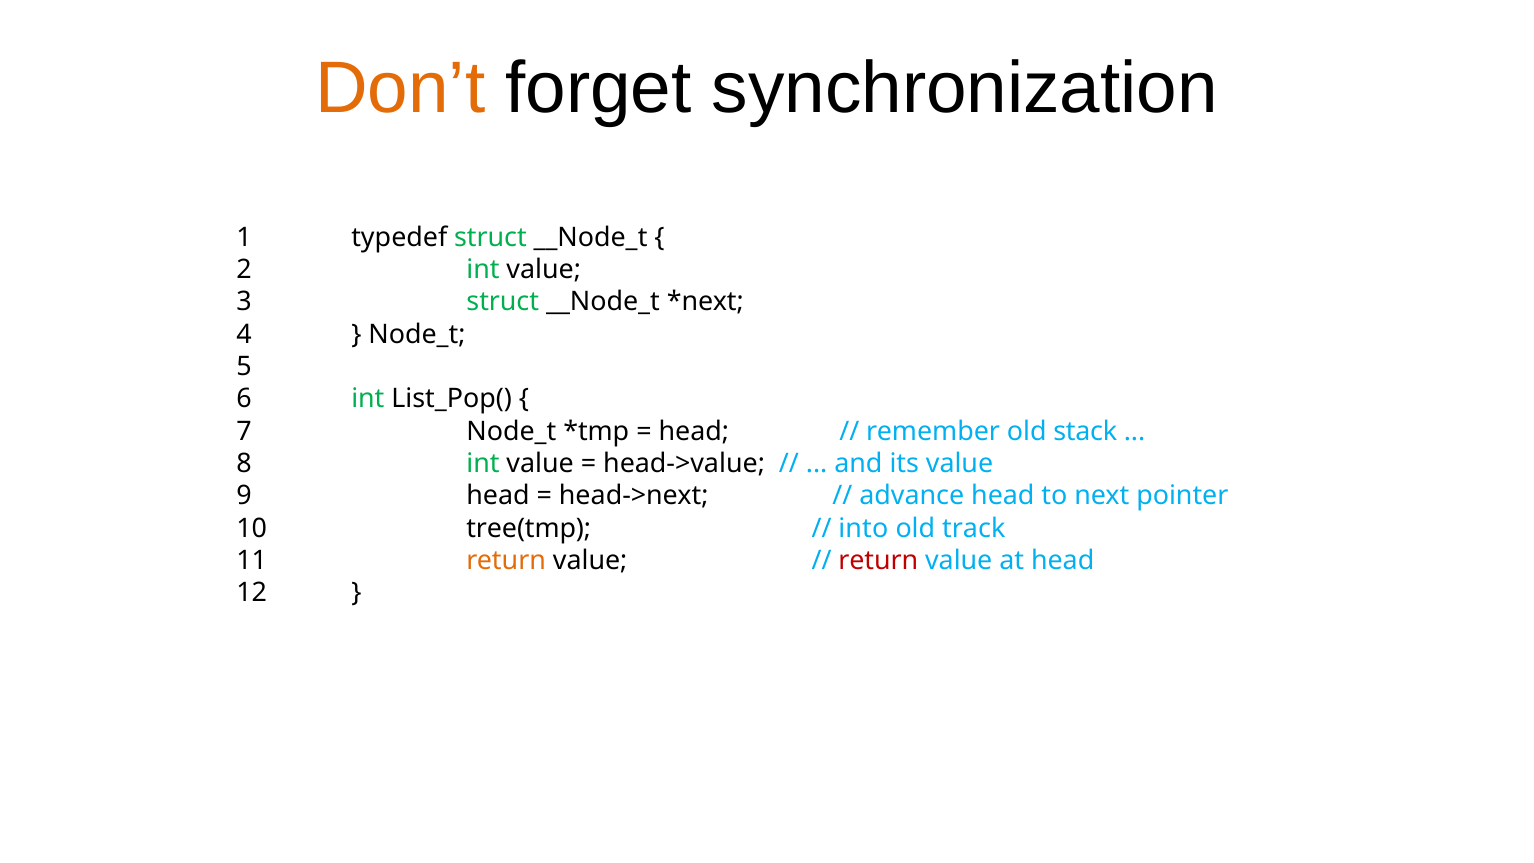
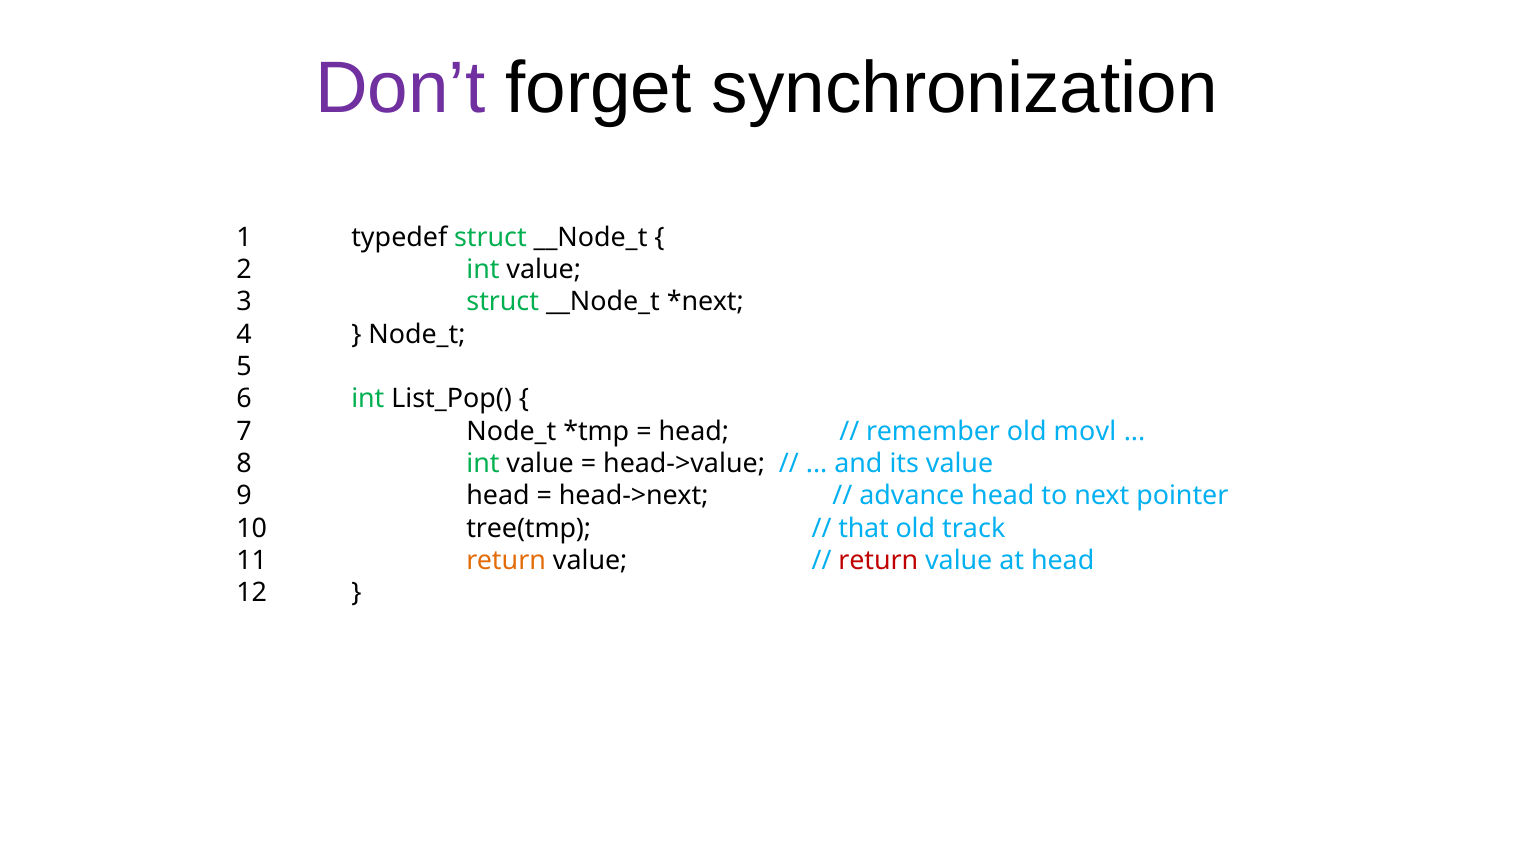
Don’t colour: orange -> purple
stack: stack -> movl
into: into -> that
